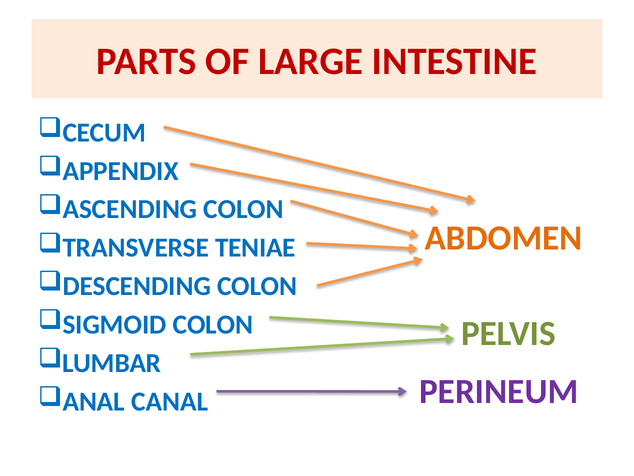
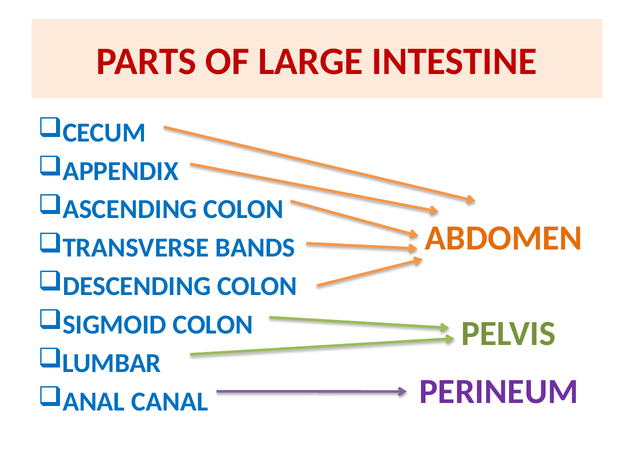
TENIAE: TENIAE -> BANDS
